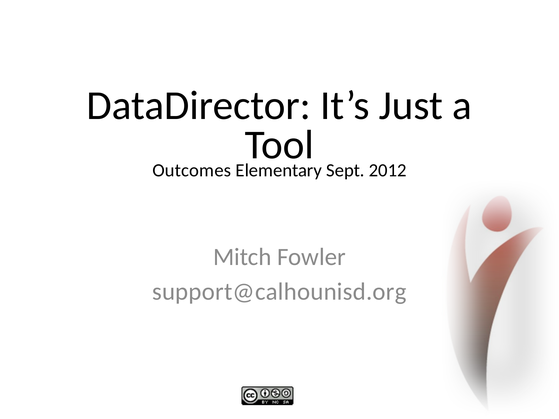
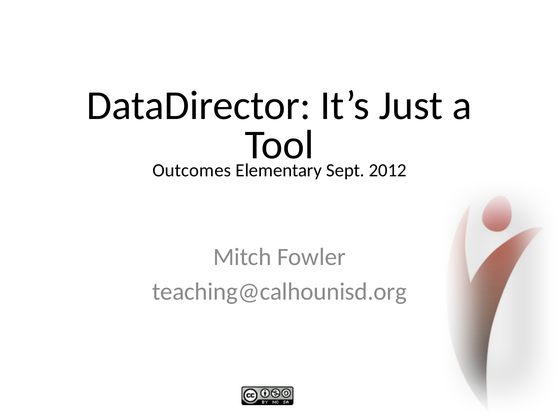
support@calhounisd.org: support@calhounisd.org -> teaching@calhounisd.org
